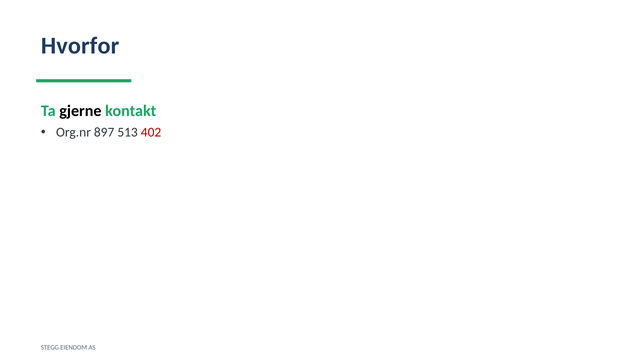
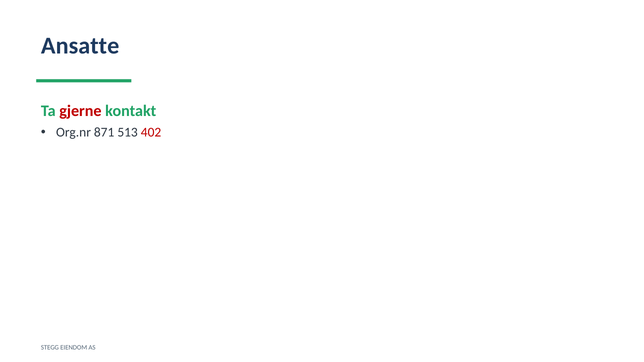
Hvorfor: Hvorfor -> Ansatte
gjerne colour: black -> red
897: 897 -> 871
